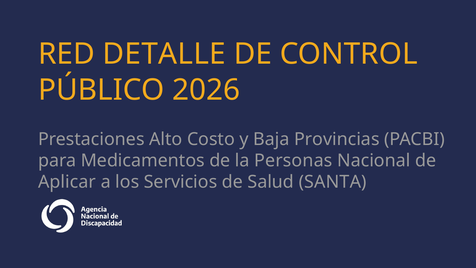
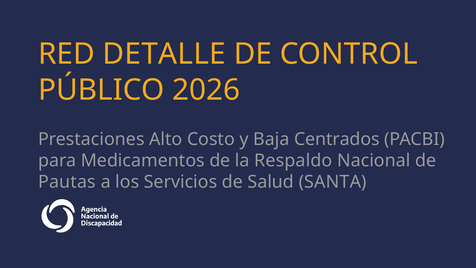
Provincias: Provincias -> Centrados
Personas: Personas -> Respaldo
Aplicar: Aplicar -> Pautas
